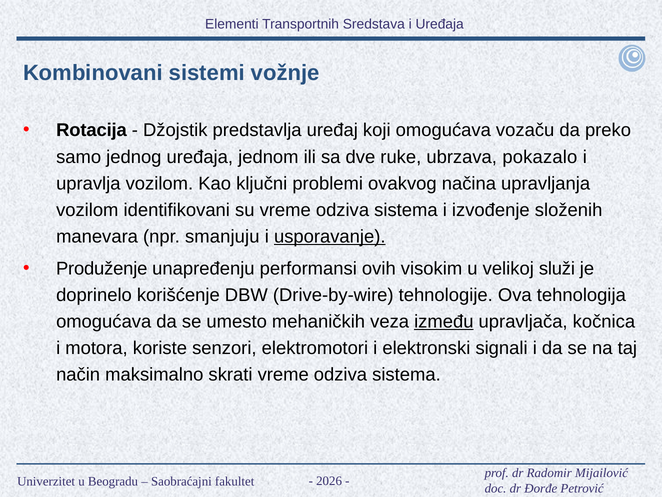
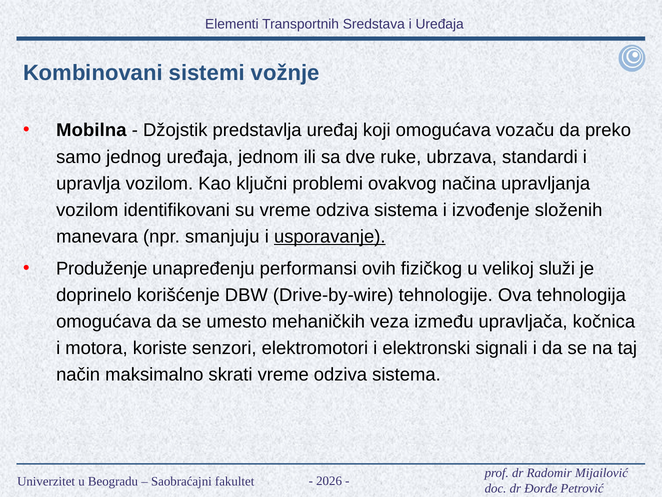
Rotacija: Rotacija -> Mobilna
pokazalo: pokazalo -> standardi
visokim: visokim -> fizičkog
između underline: present -> none
